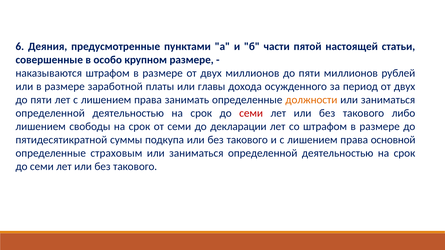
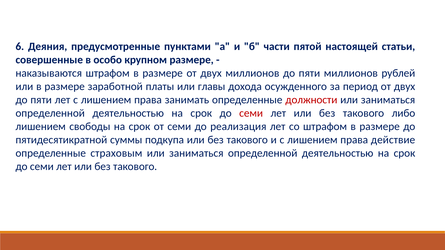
должности colour: orange -> red
декларации: декларации -> реализация
основной: основной -> действие
